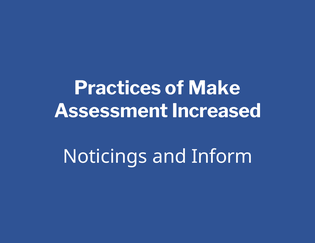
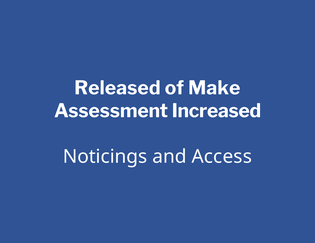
Practices: Practices -> Released
Inform: Inform -> Access
